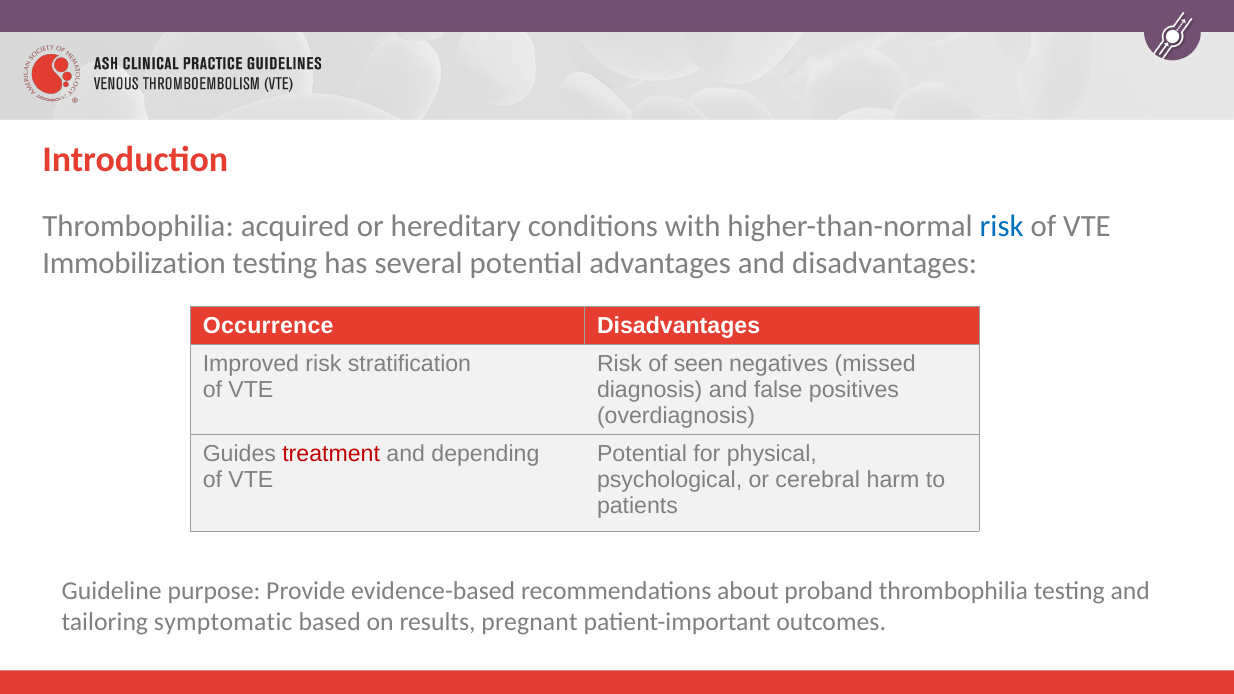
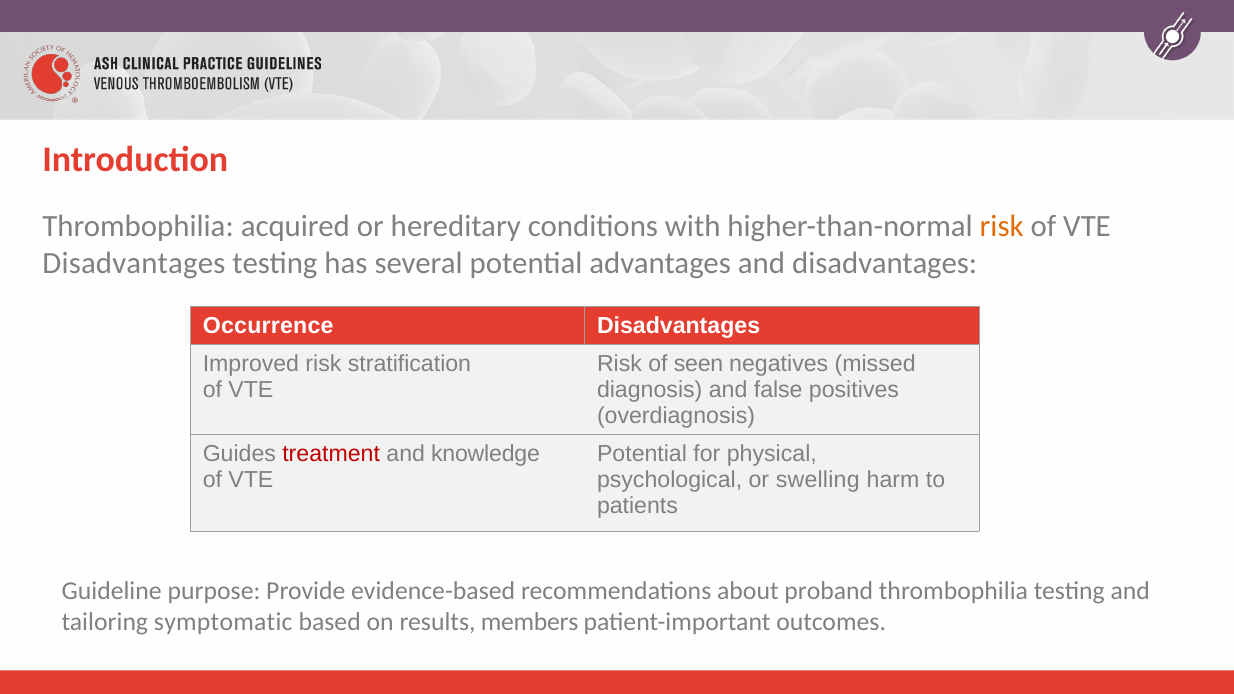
risk at (1002, 226) colour: blue -> orange
Immobilization at (134, 263): Immobilization -> Disadvantages
depending: depending -> knowledge
cerebral: cerebral -> swelling
pregnant: pregnant -> members
